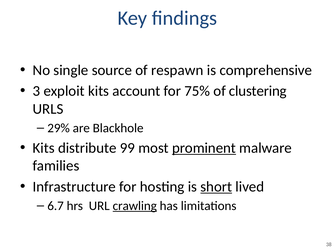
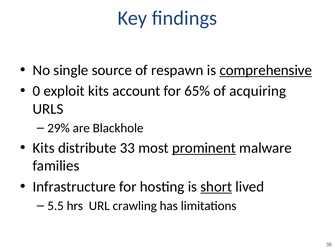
comprehensive underline: none -> present
3: 3 -> 0
75%: 75% -> 65%
clustering: clustering -> acquiring
99: 99 -> 33
6.7: 6.7 -> 5.5
crawling underline: present -> none
